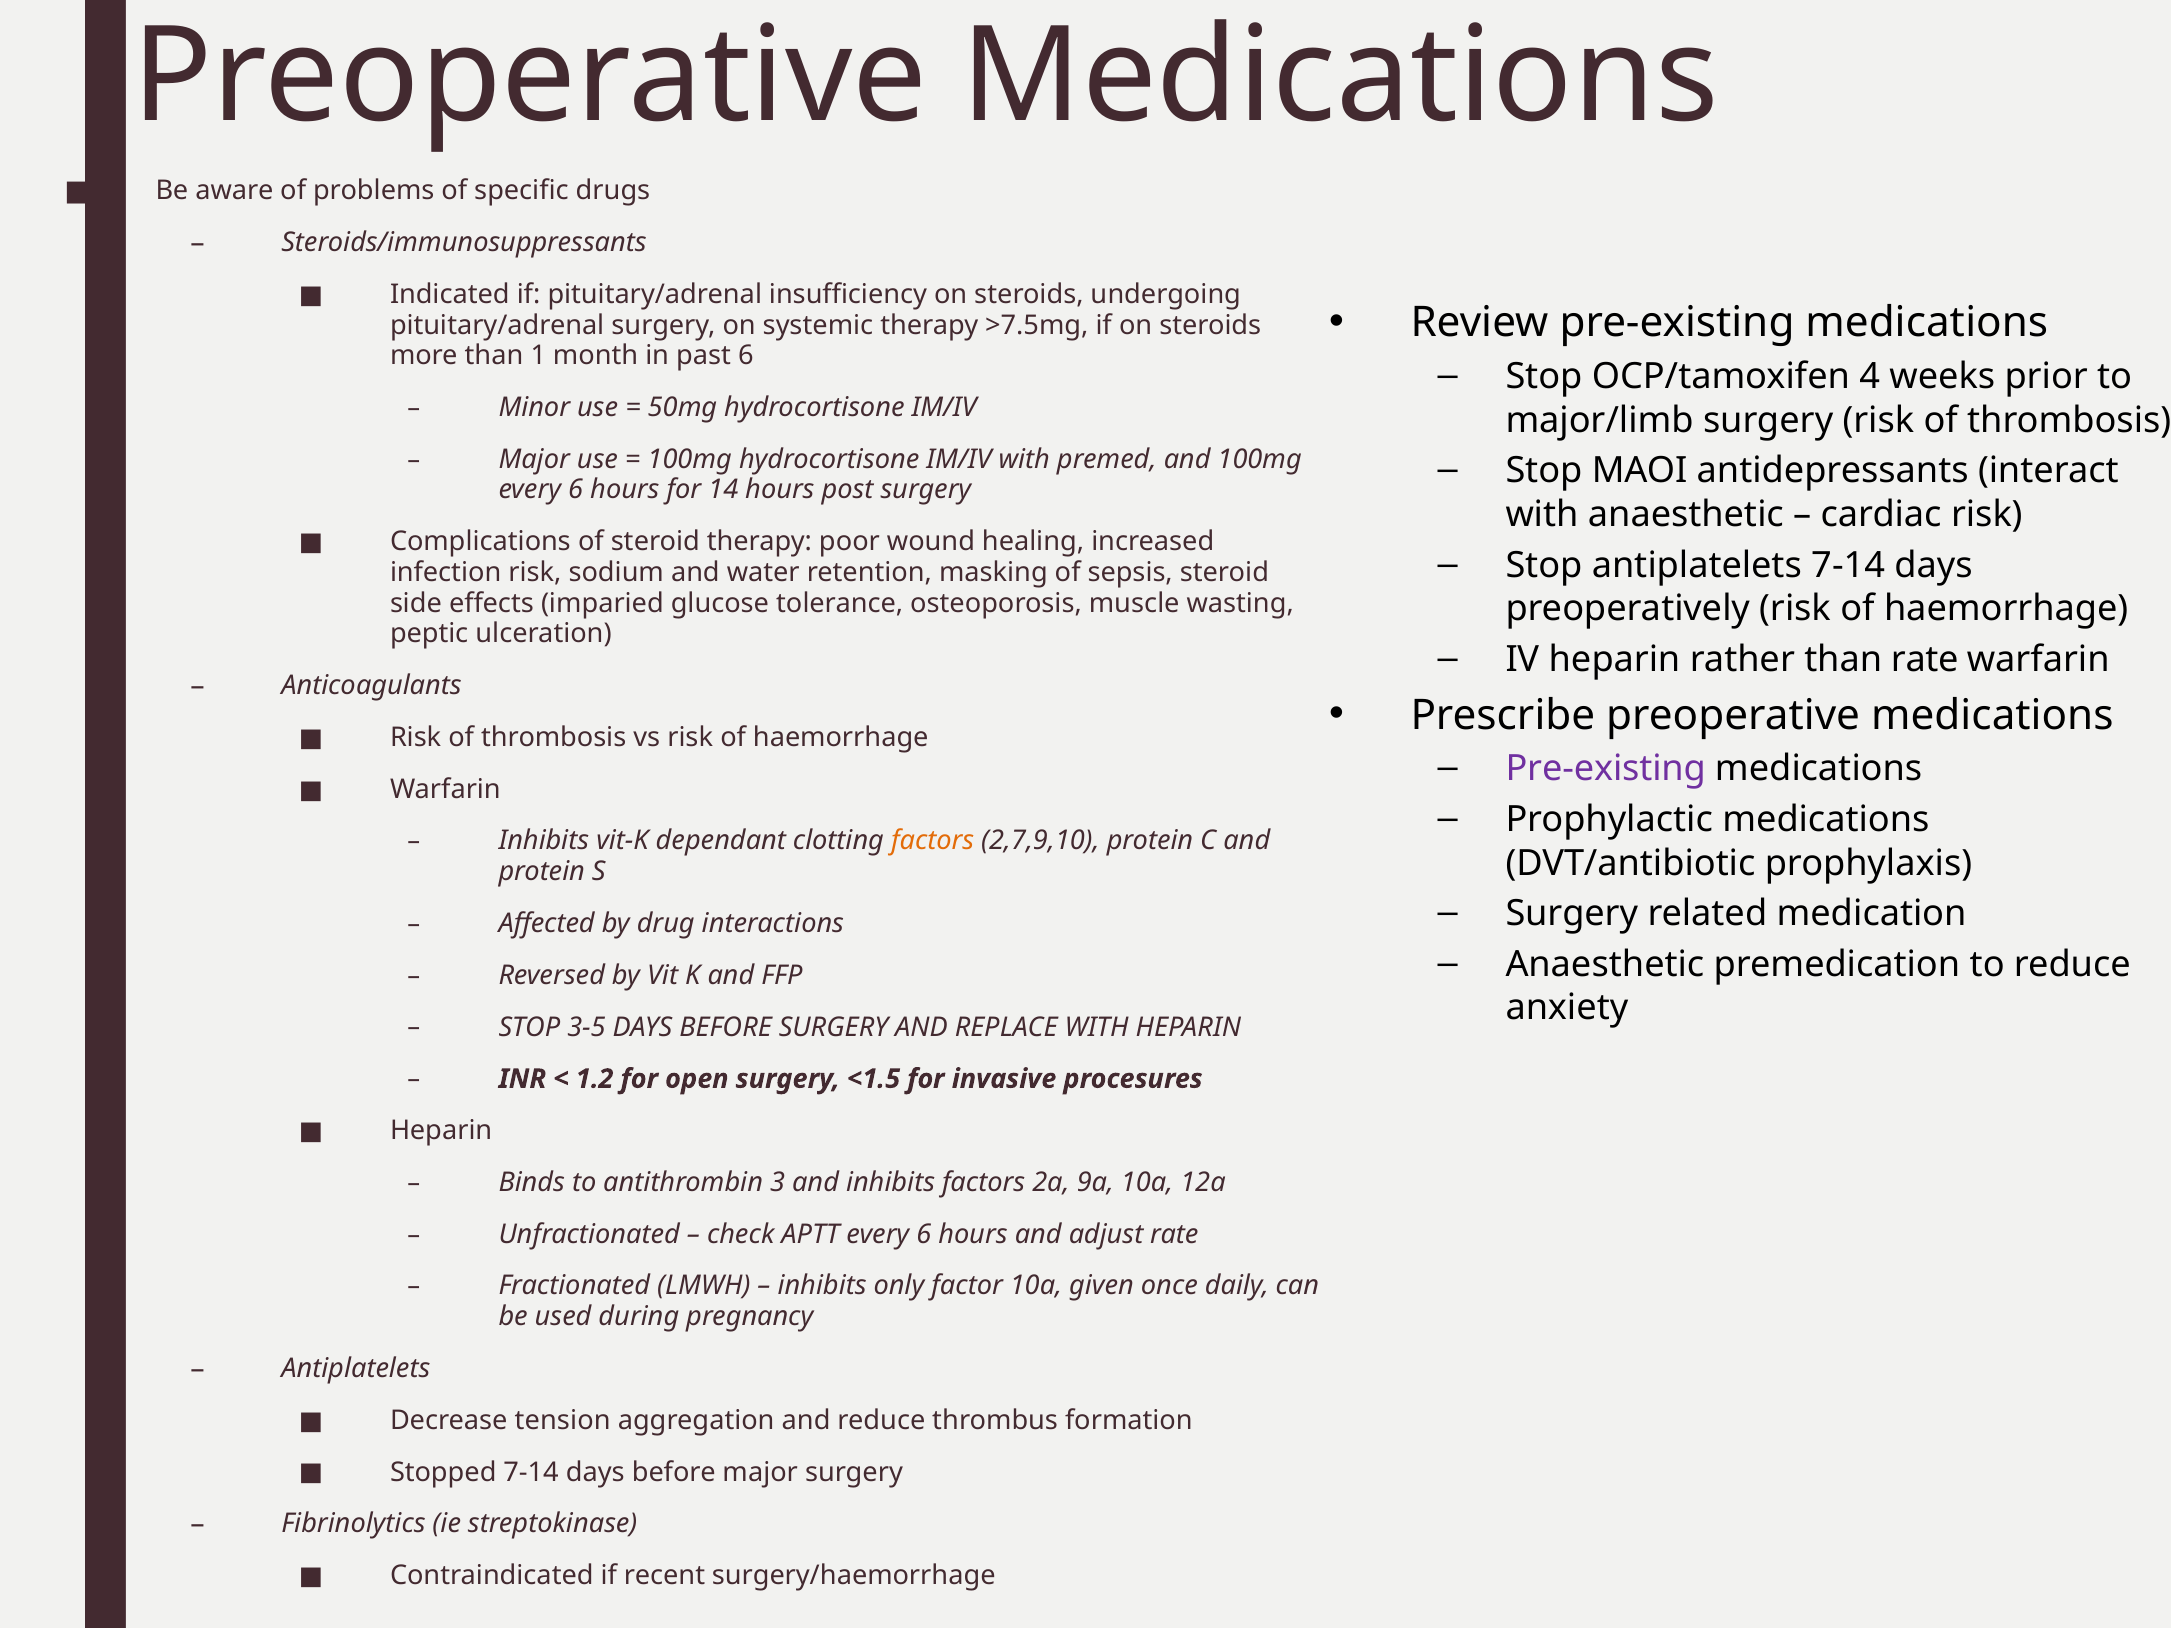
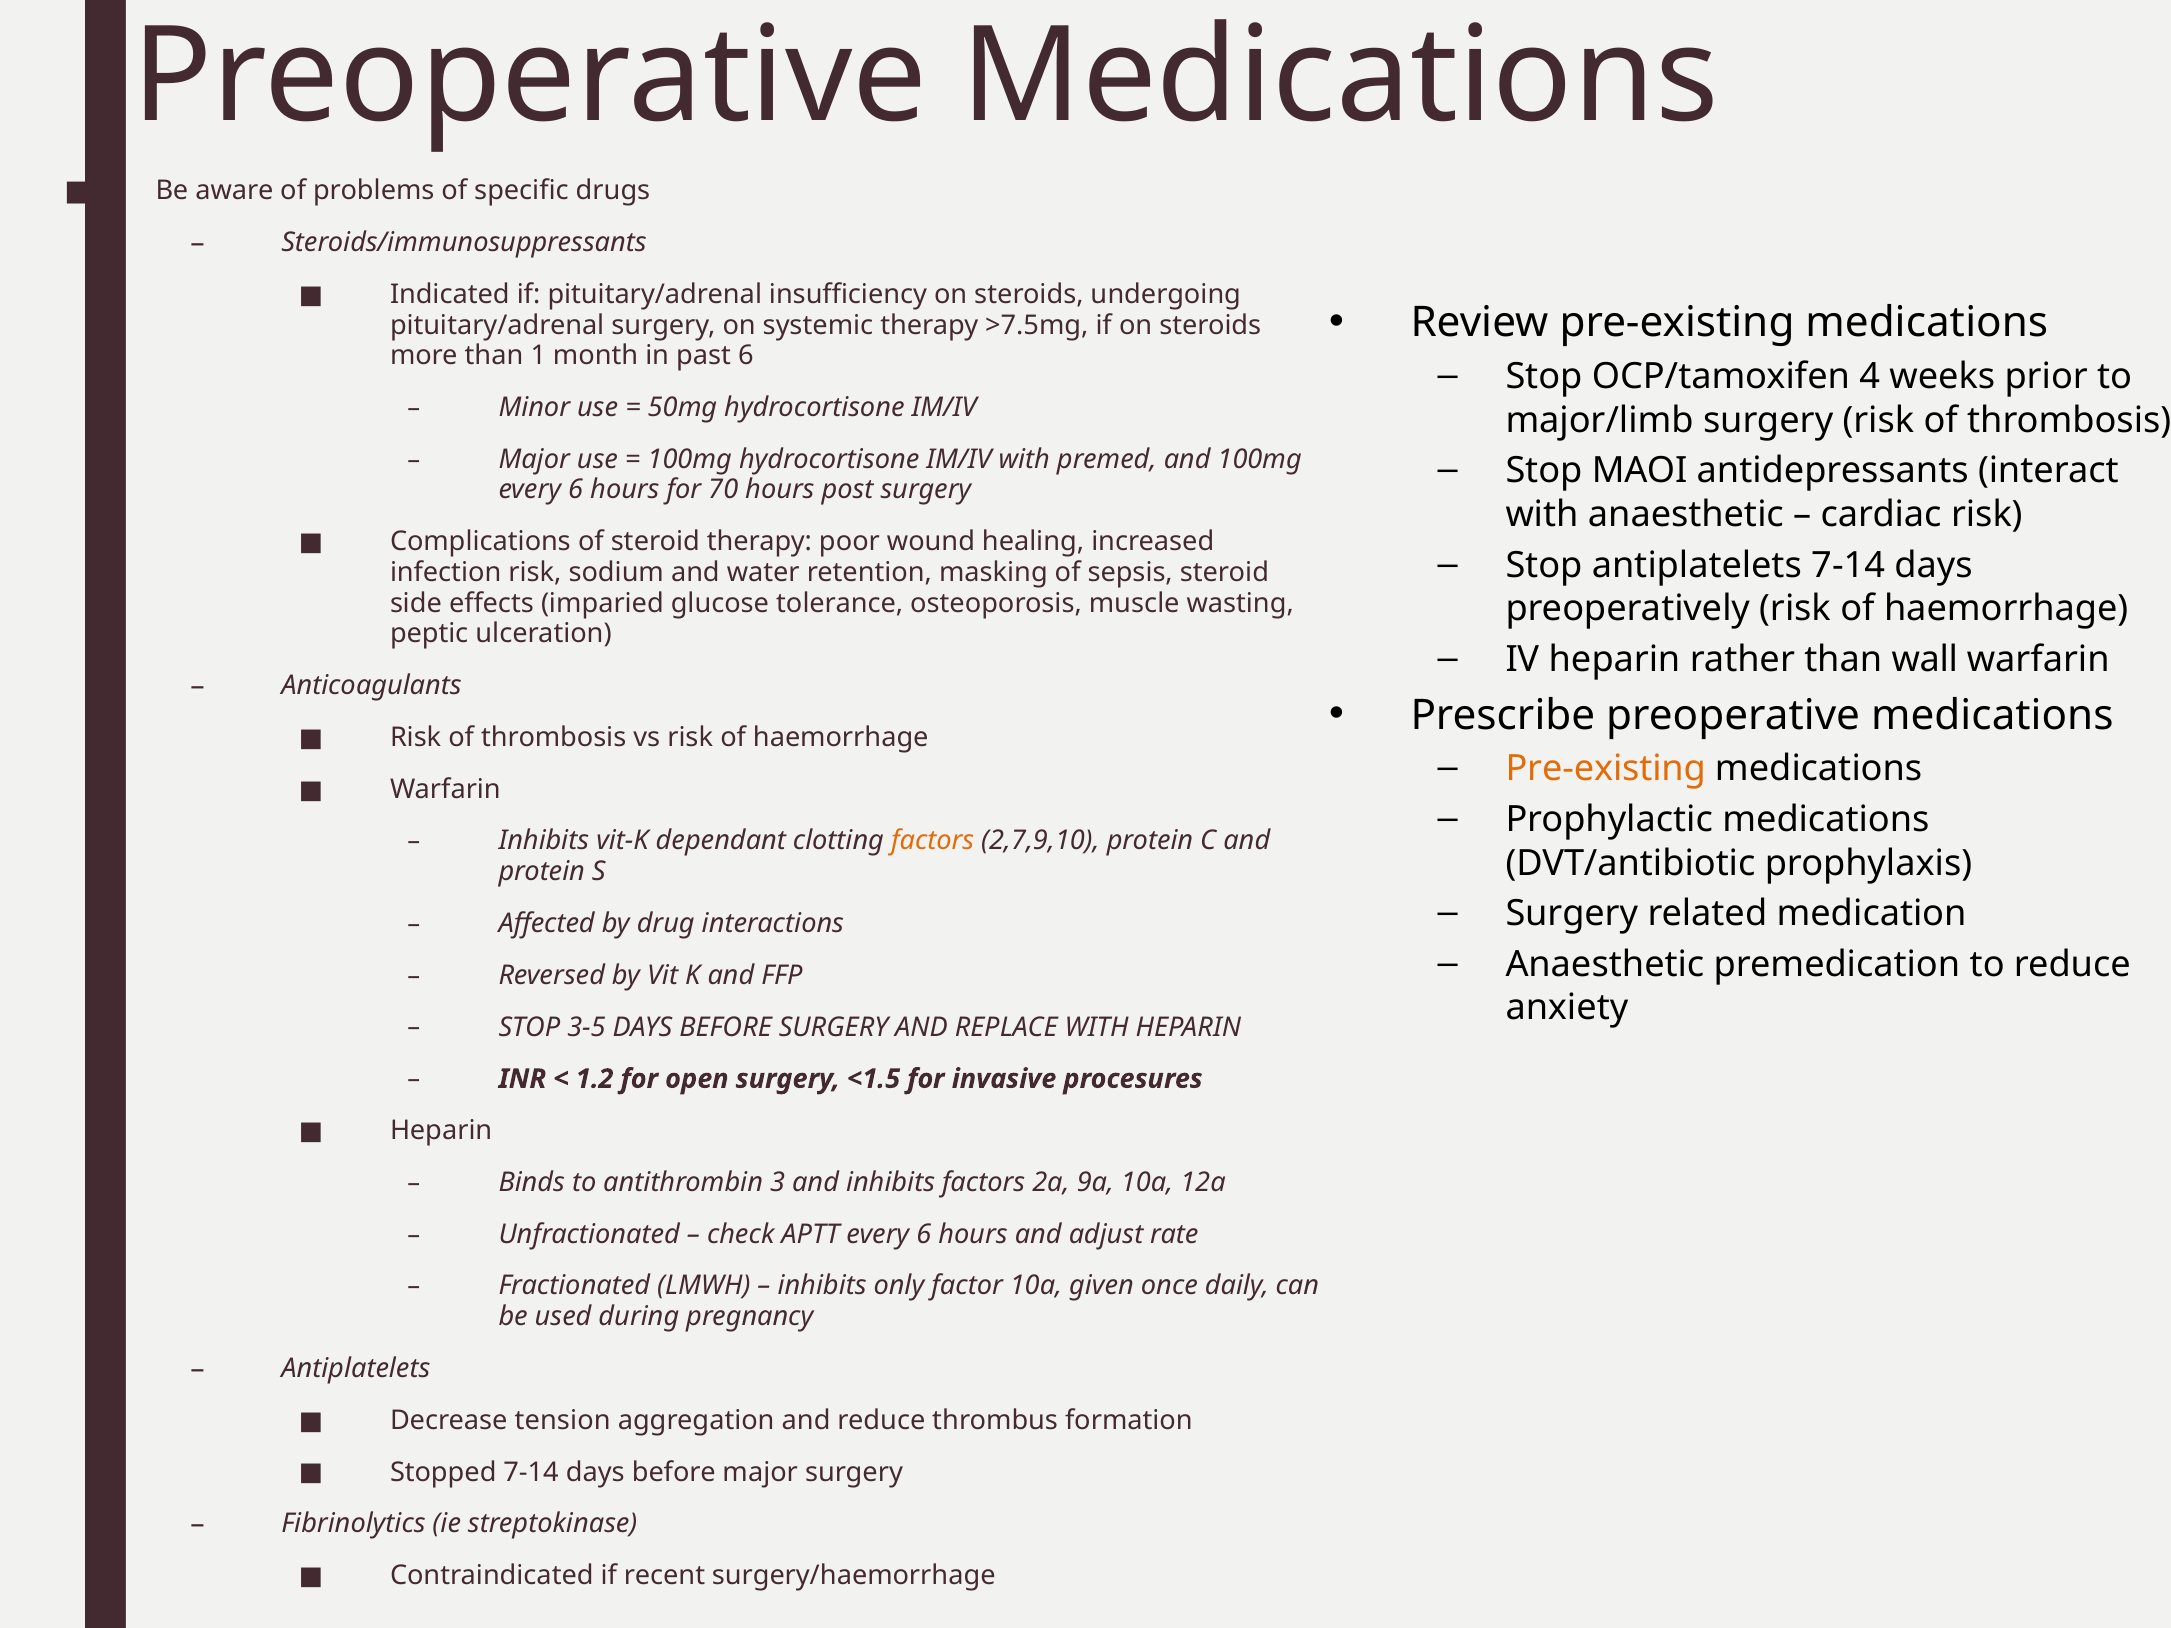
14: 14 -> 70
than rate: rate -> wall
Pre-existing at (1606, 769) colour: purple -> orange
